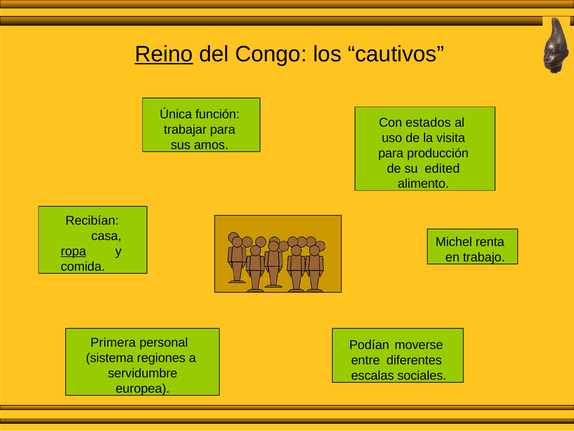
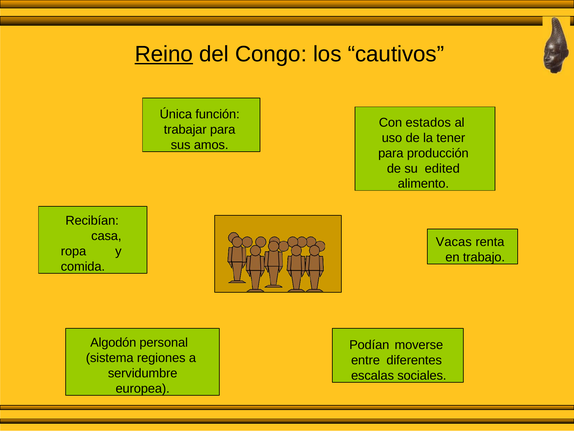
visita: visita -> tener
Michel: Michel -> Vacas
ropa underline: present -> none
Primera: Primera -> Algodón
